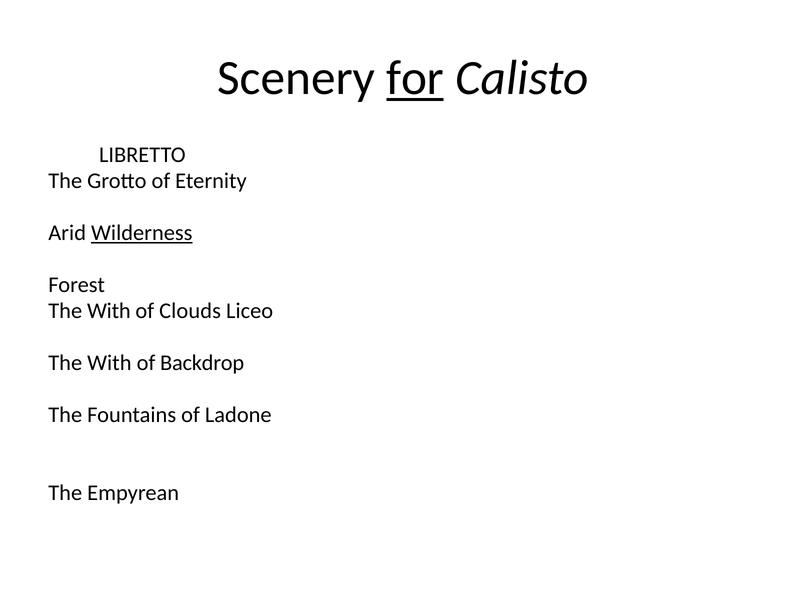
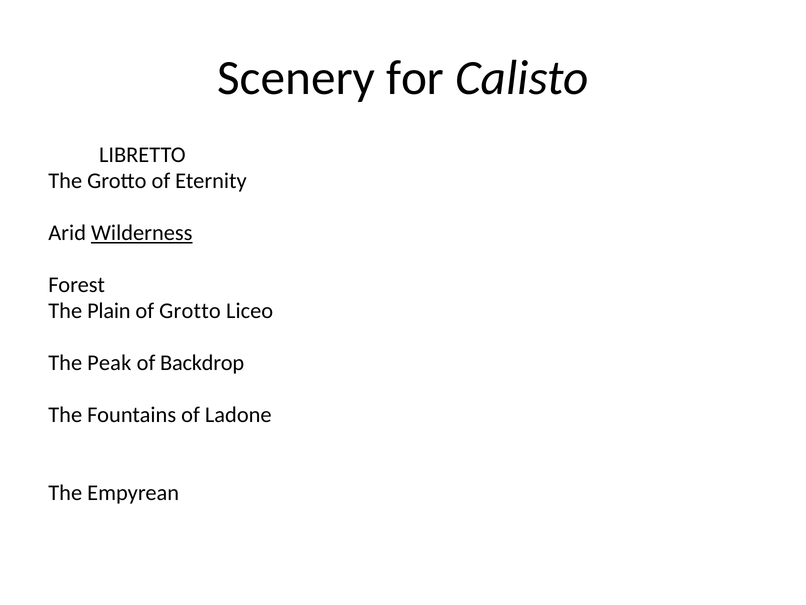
for underline: present -> none
With at (109, 311): With -> Plain
of Clouds: Clouds -> Grotto
With at (109, 363): With -> Peak
